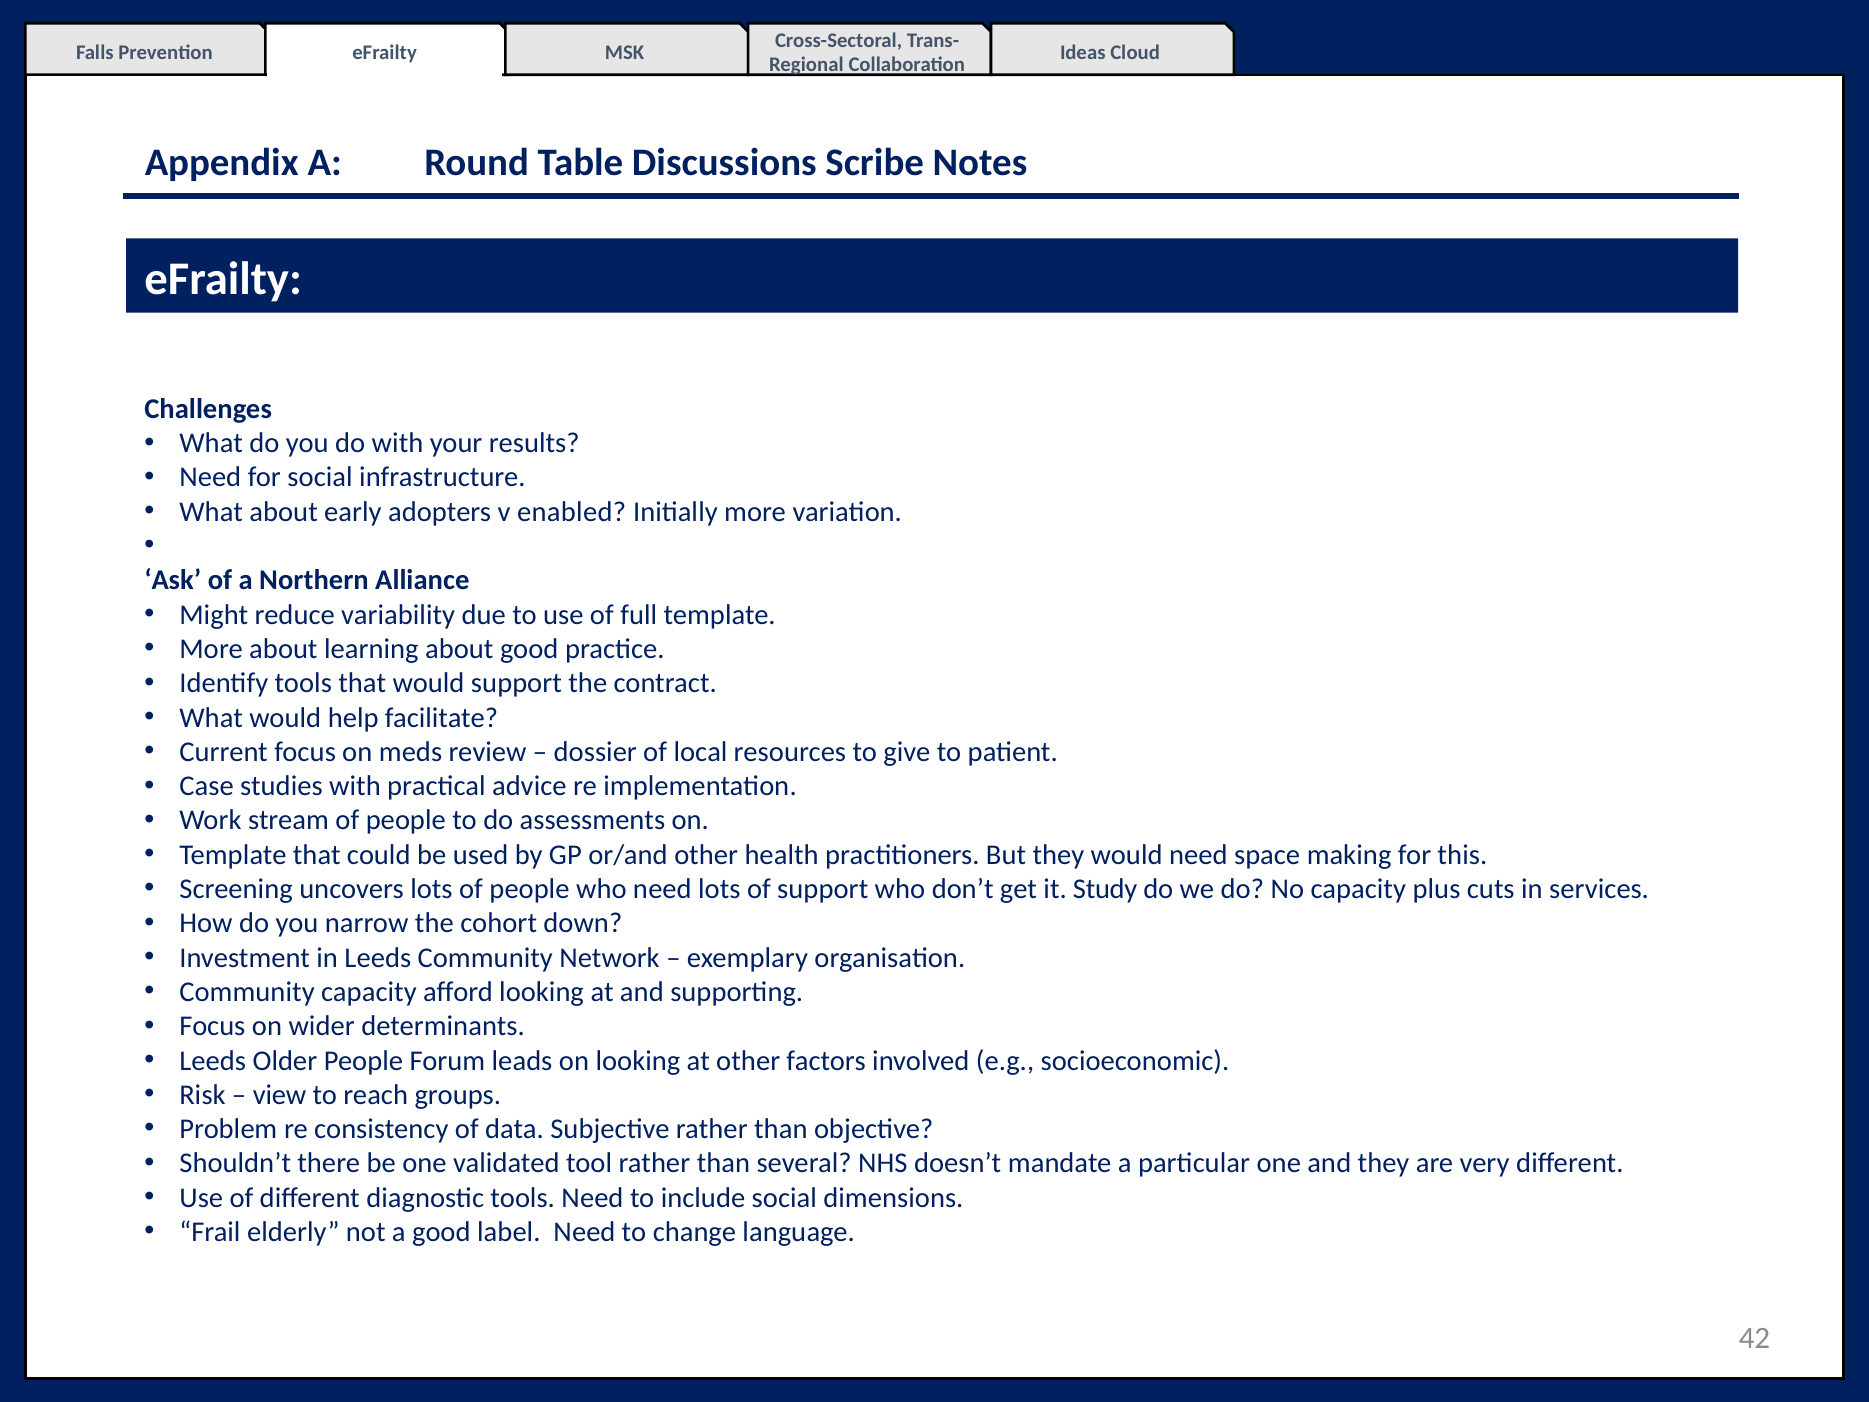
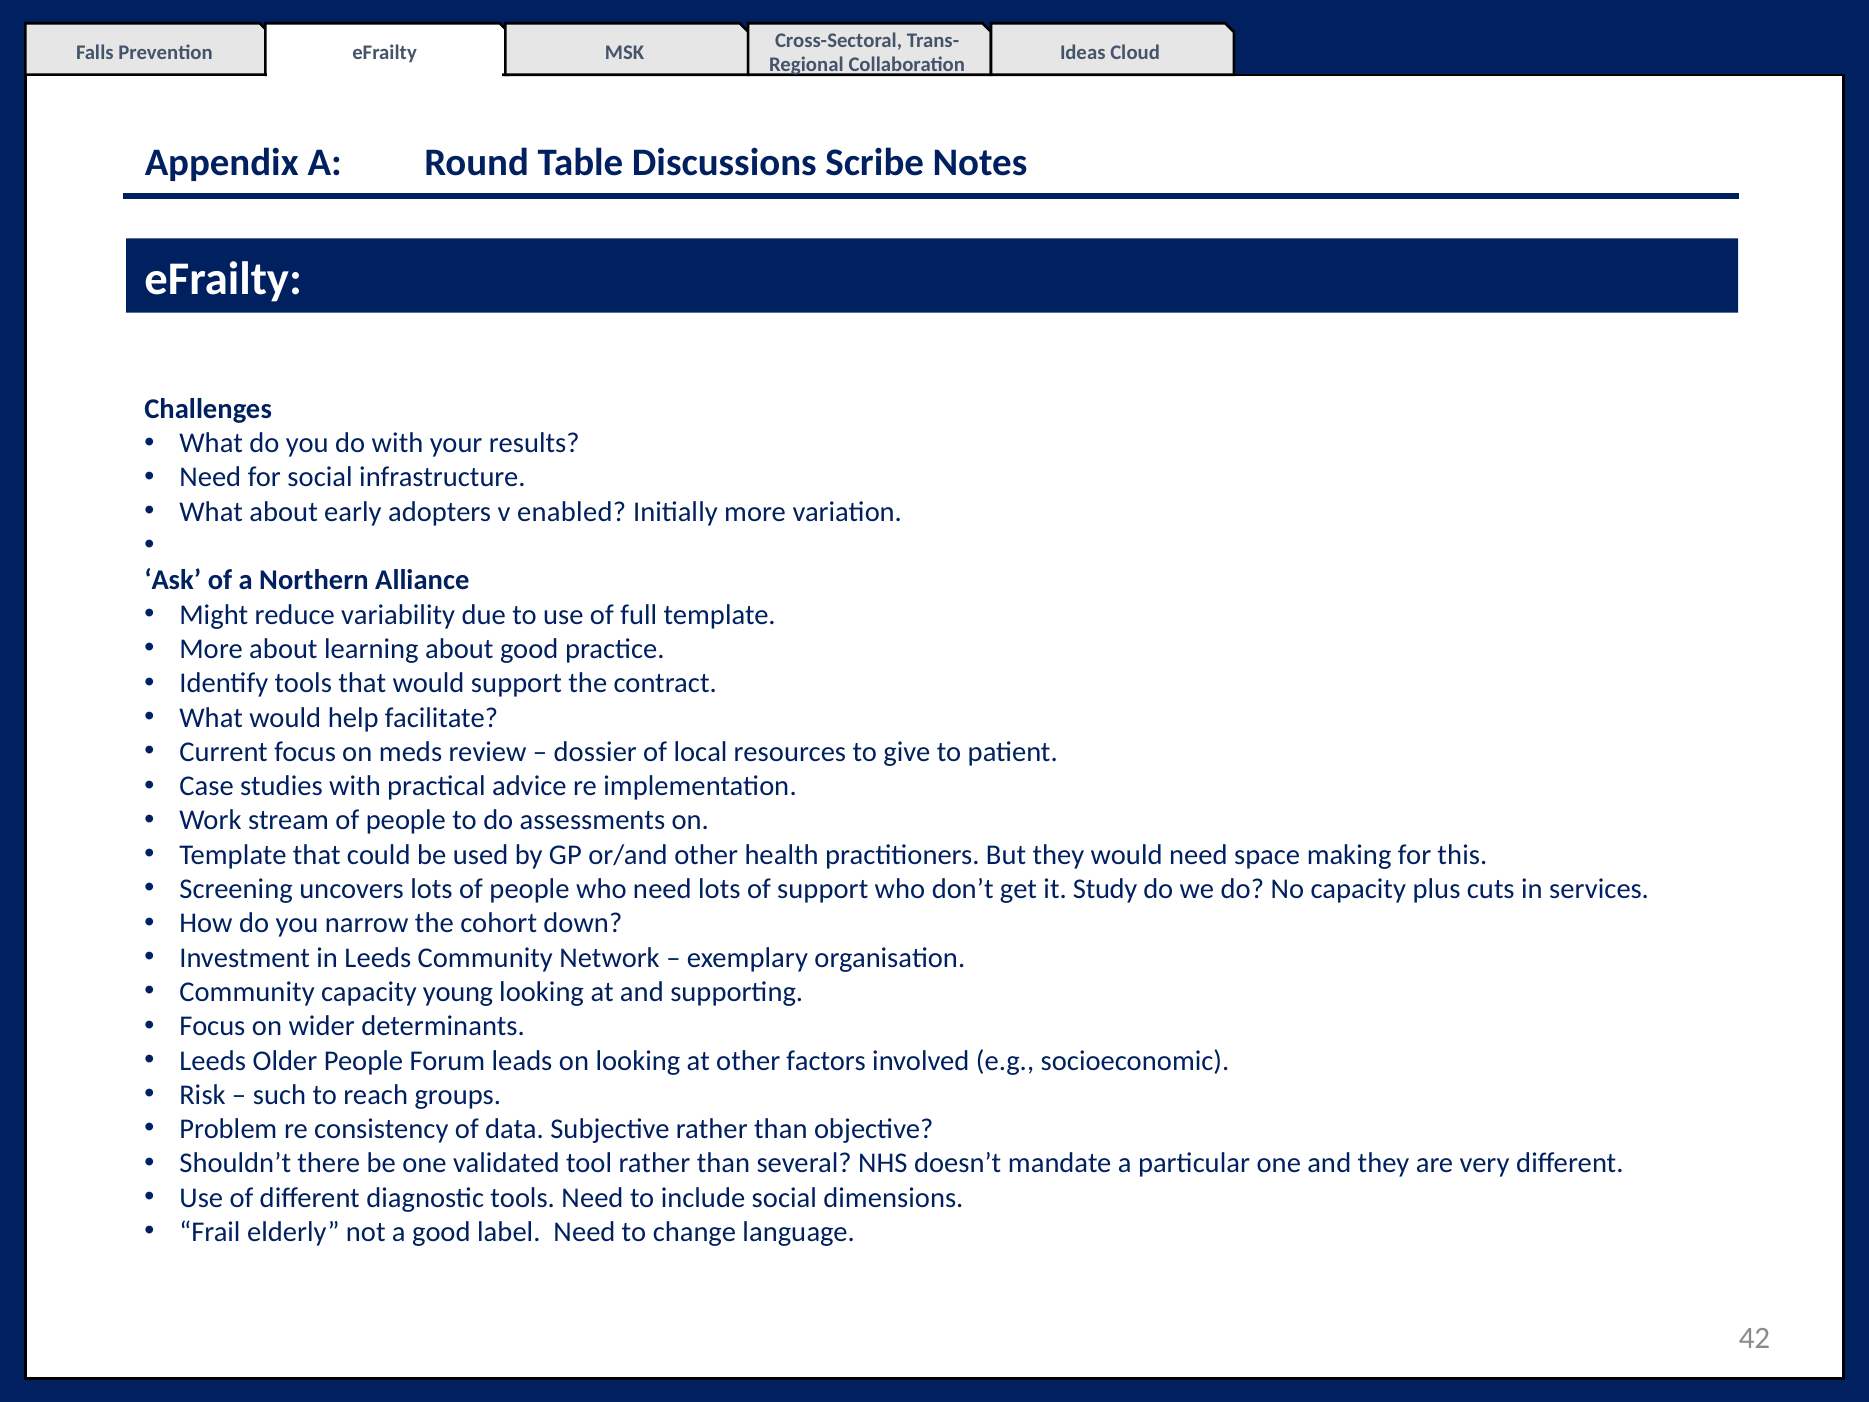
afford: afford -> young
view: view -> such
